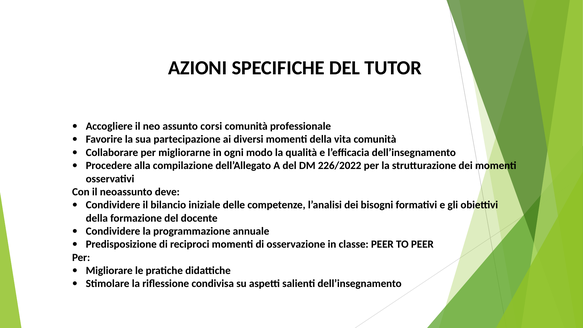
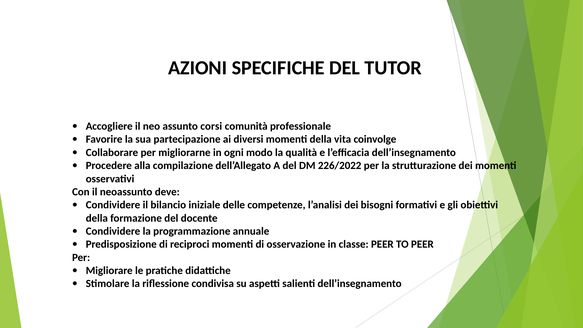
vita comunità: comunità -> coinvolge
